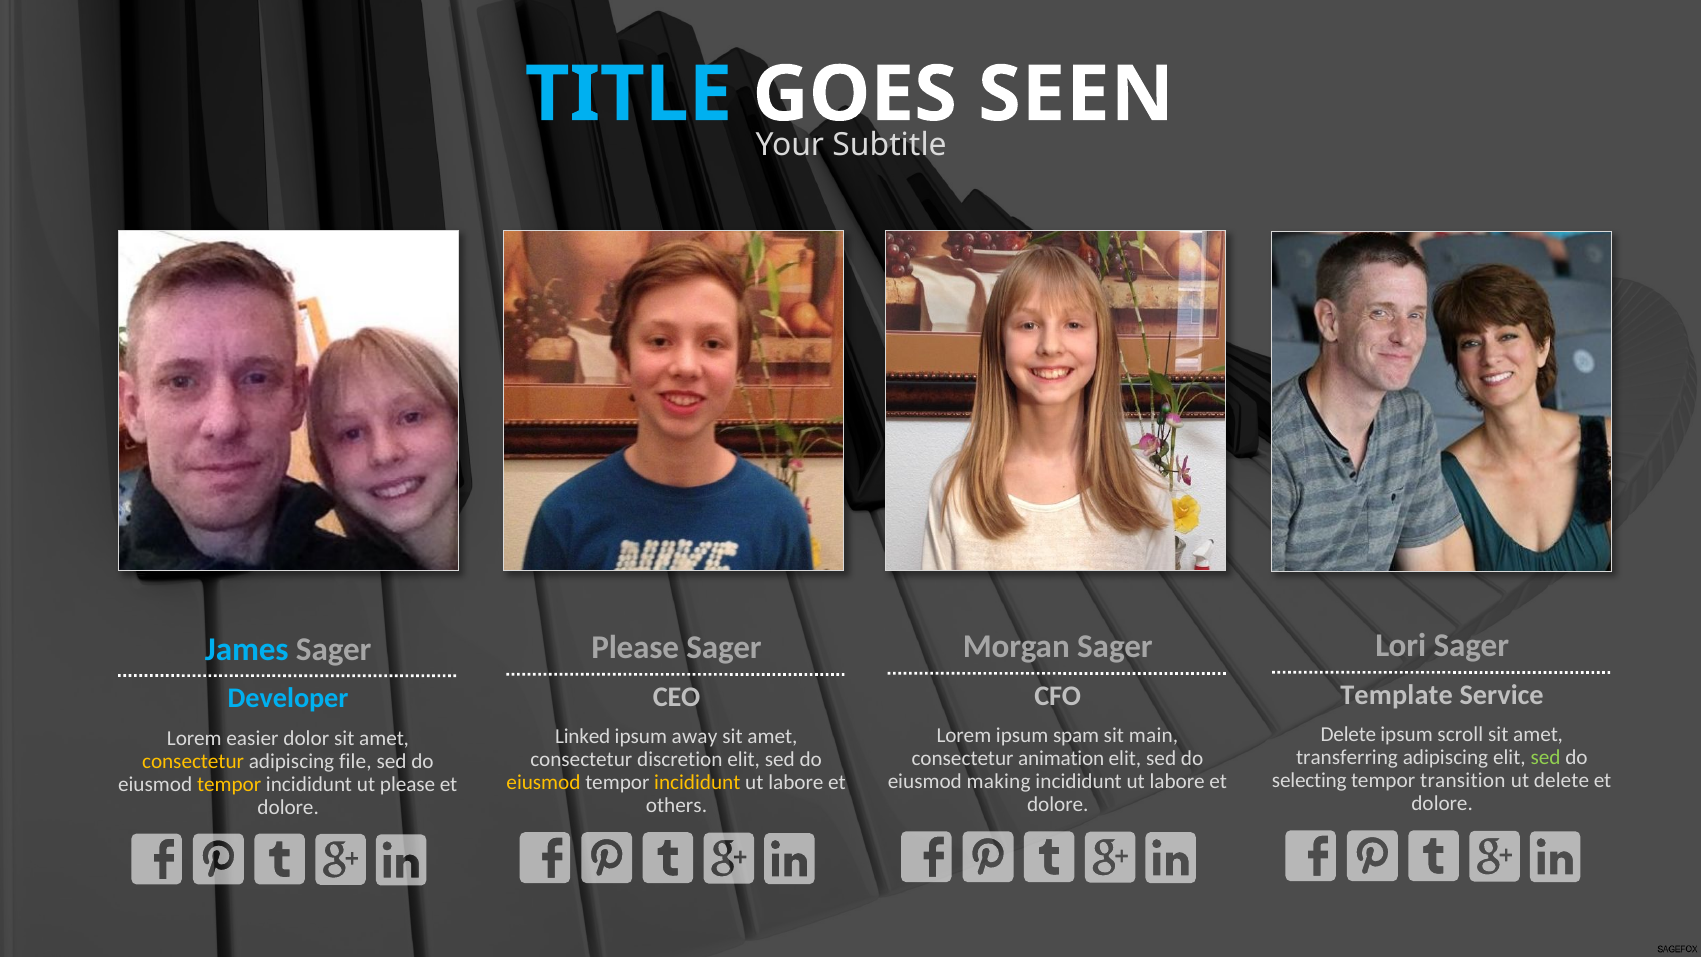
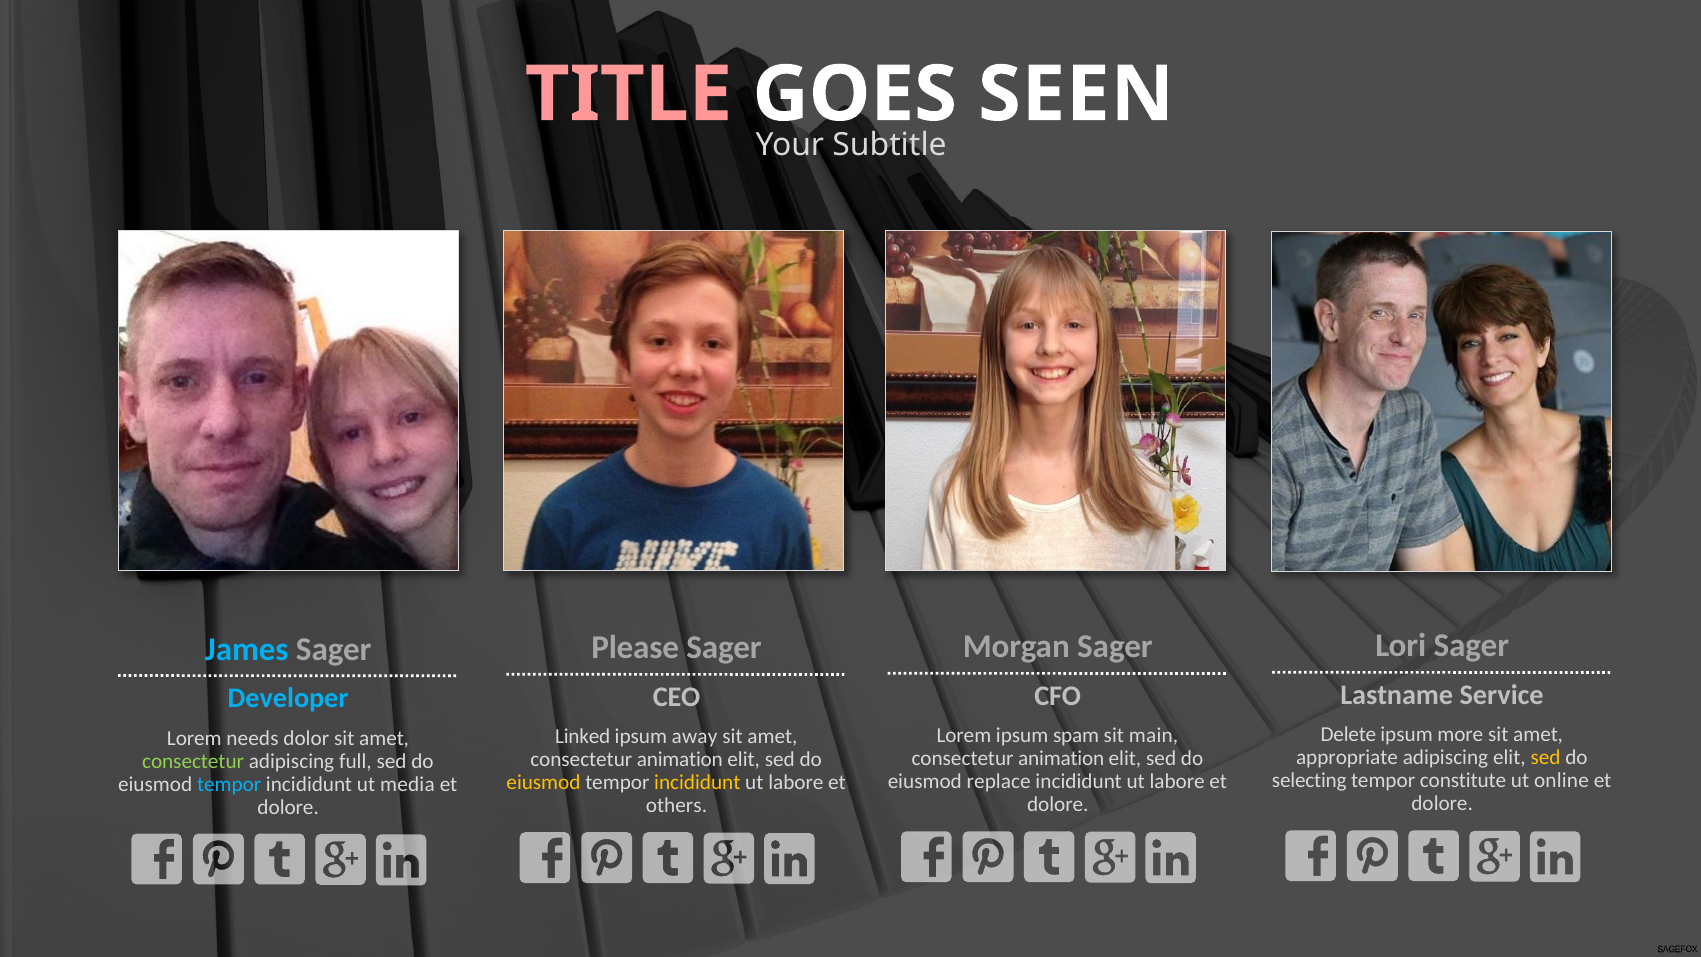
TITLE colour: light blue -> pink
Template: Template -> Lastname
scroll: scroll -> more
easier: easier -> needs
transferring: transferring -> appropriate
sed at (1546, 758) colour: light green -> yellow
discretion at (680, 760): discretion -> animation
consectetur at (193, 761) colour: yellow -> light green
file: file -> full
transition: transition -> constitute
ut delete: delete -> online
making: making -> replace
tempor at (229, 784) colour: yellow -> light blue
ut please: please -> media
